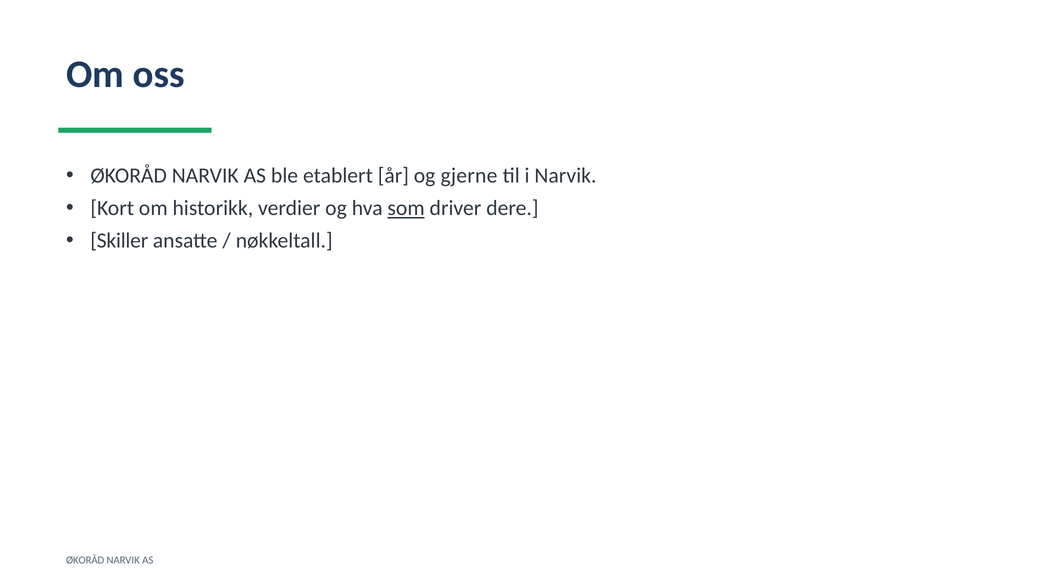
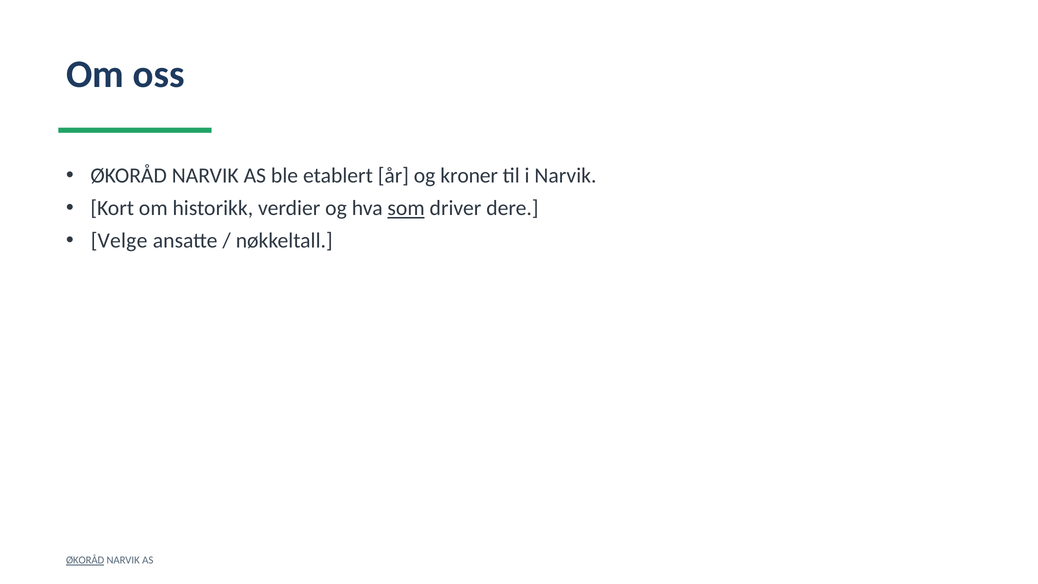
gjerne: gjerne -> kroner
Skiller: Skiller -> Velge
ØKORÅD at (85, 560) underline: none -> present
